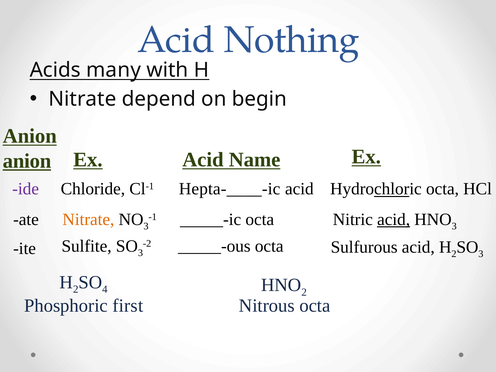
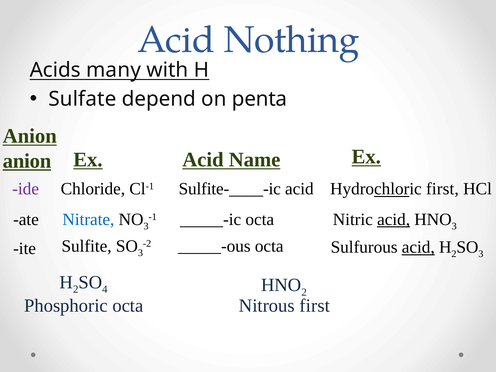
Nitrate at (82, 99): Nitrate -> Sulfate
begin: begin -> penta
Hepta-____-ic: Hepta-____-ic -> Sulfite-____-ic
Hydrochloric octa: octa -> first
Nitrate at (88, 220) colour: orange -> blue
acid at (418, 247) underline: none -> present
Phosphoric first: first -> octa
Nitrous octa: octa -> first
